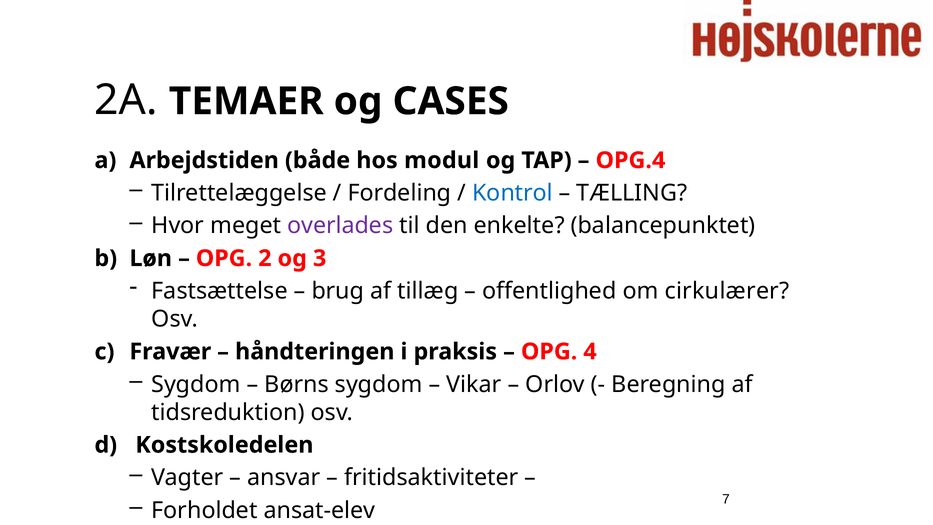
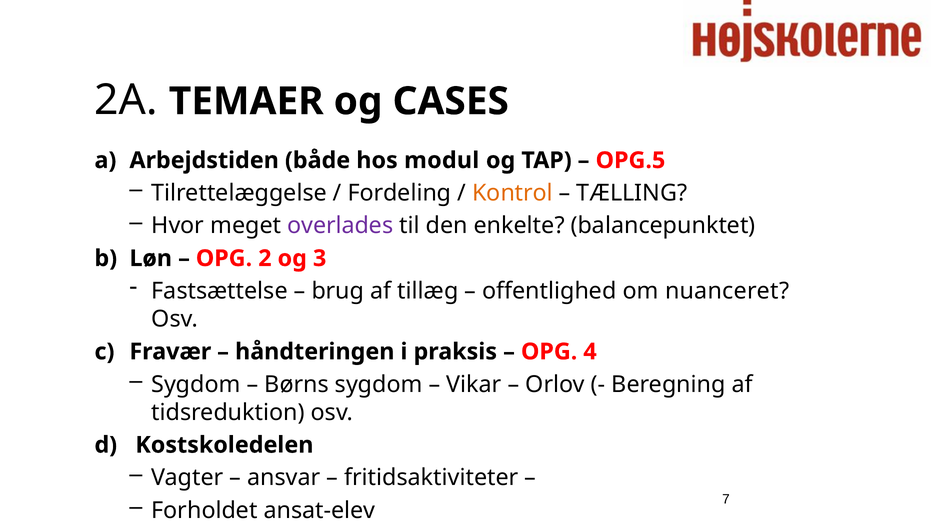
OPG.4: OPG.4 -> OPG.5
Kontrol colour: blue -> orange
cirkulærer: cirkulærer -> nuanceret
